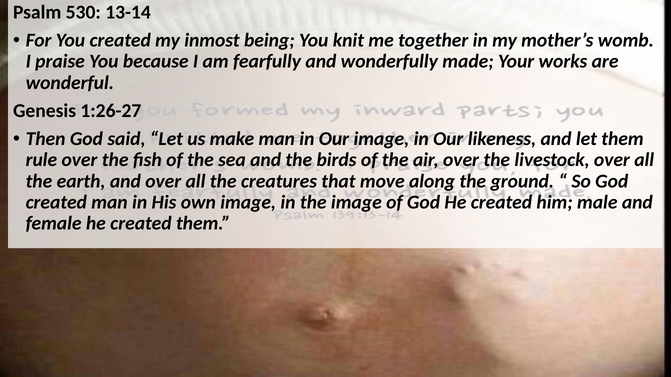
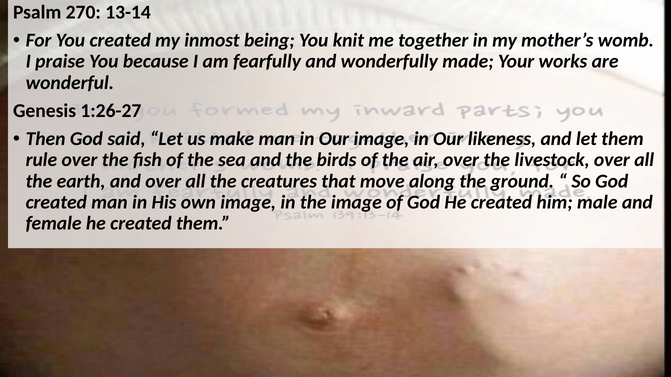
530: 530 -> 270
